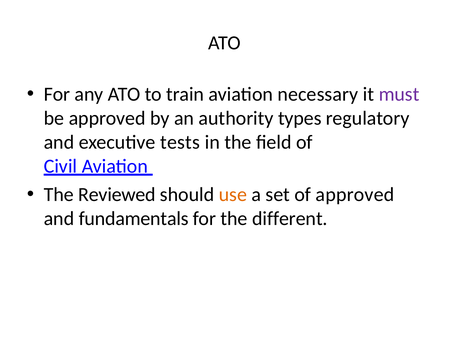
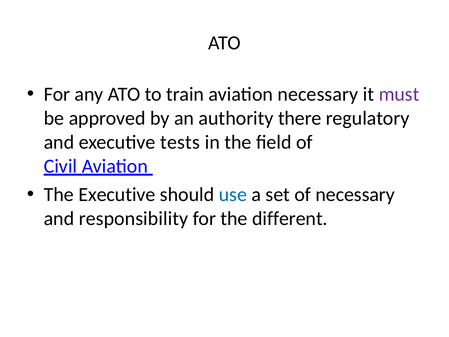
types: types -> there
The Reviewed: Reviewed -> Executive
use colour: orange -> blue
of approved: approved -> necessary
fundamentals: fundamentals -> responsibility
